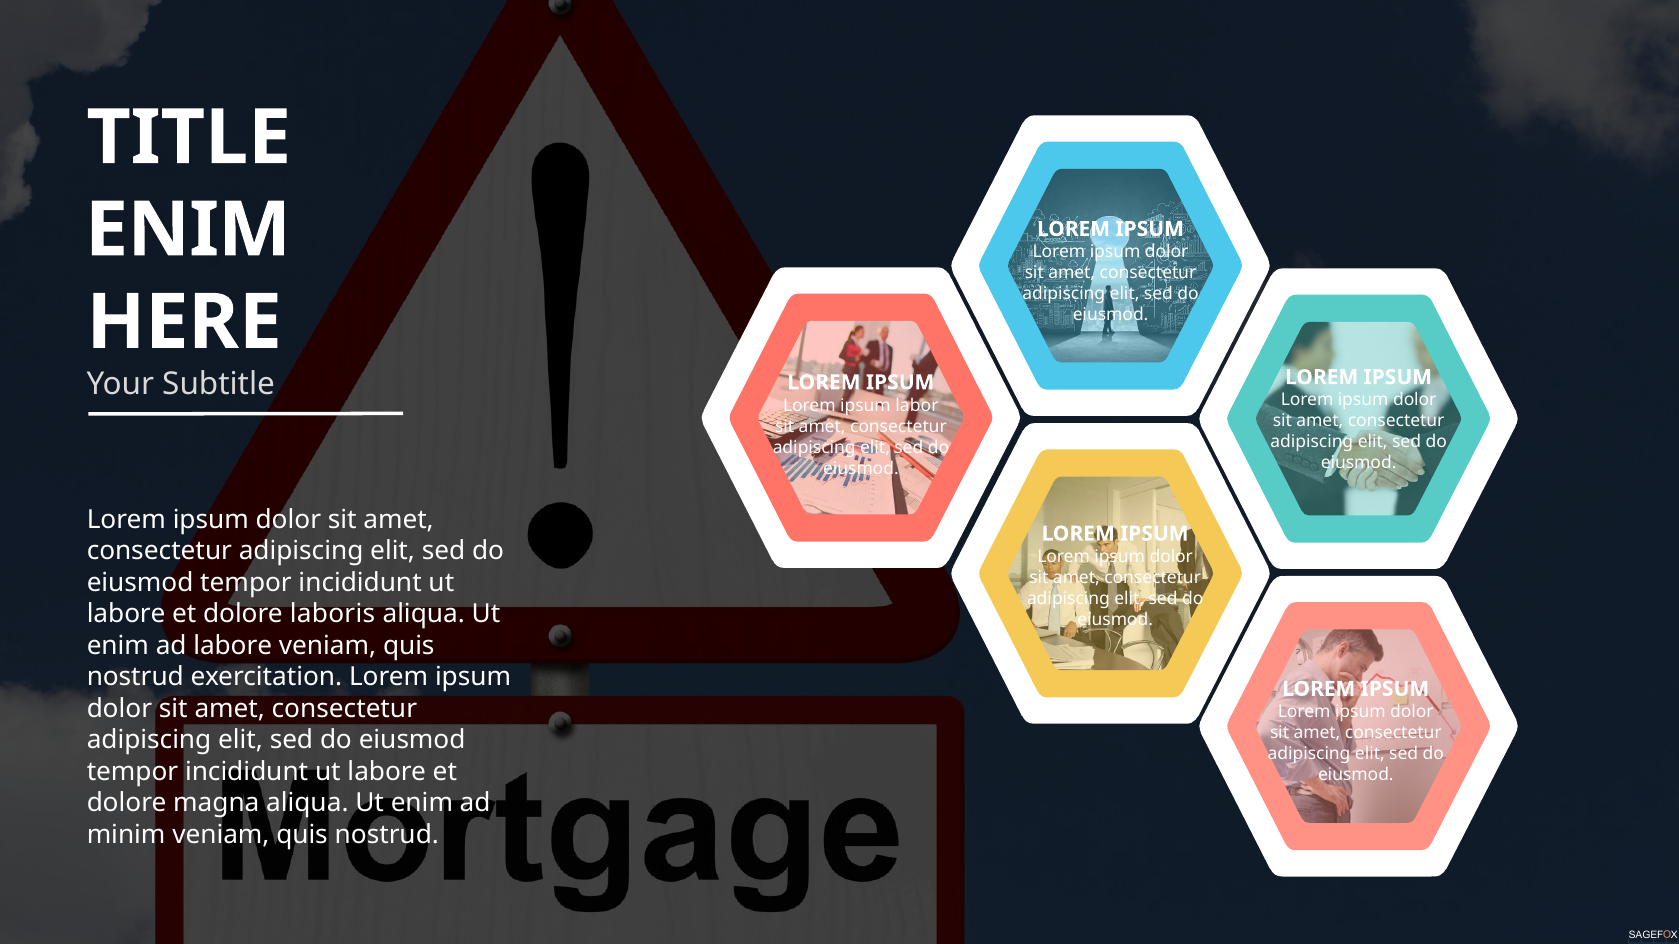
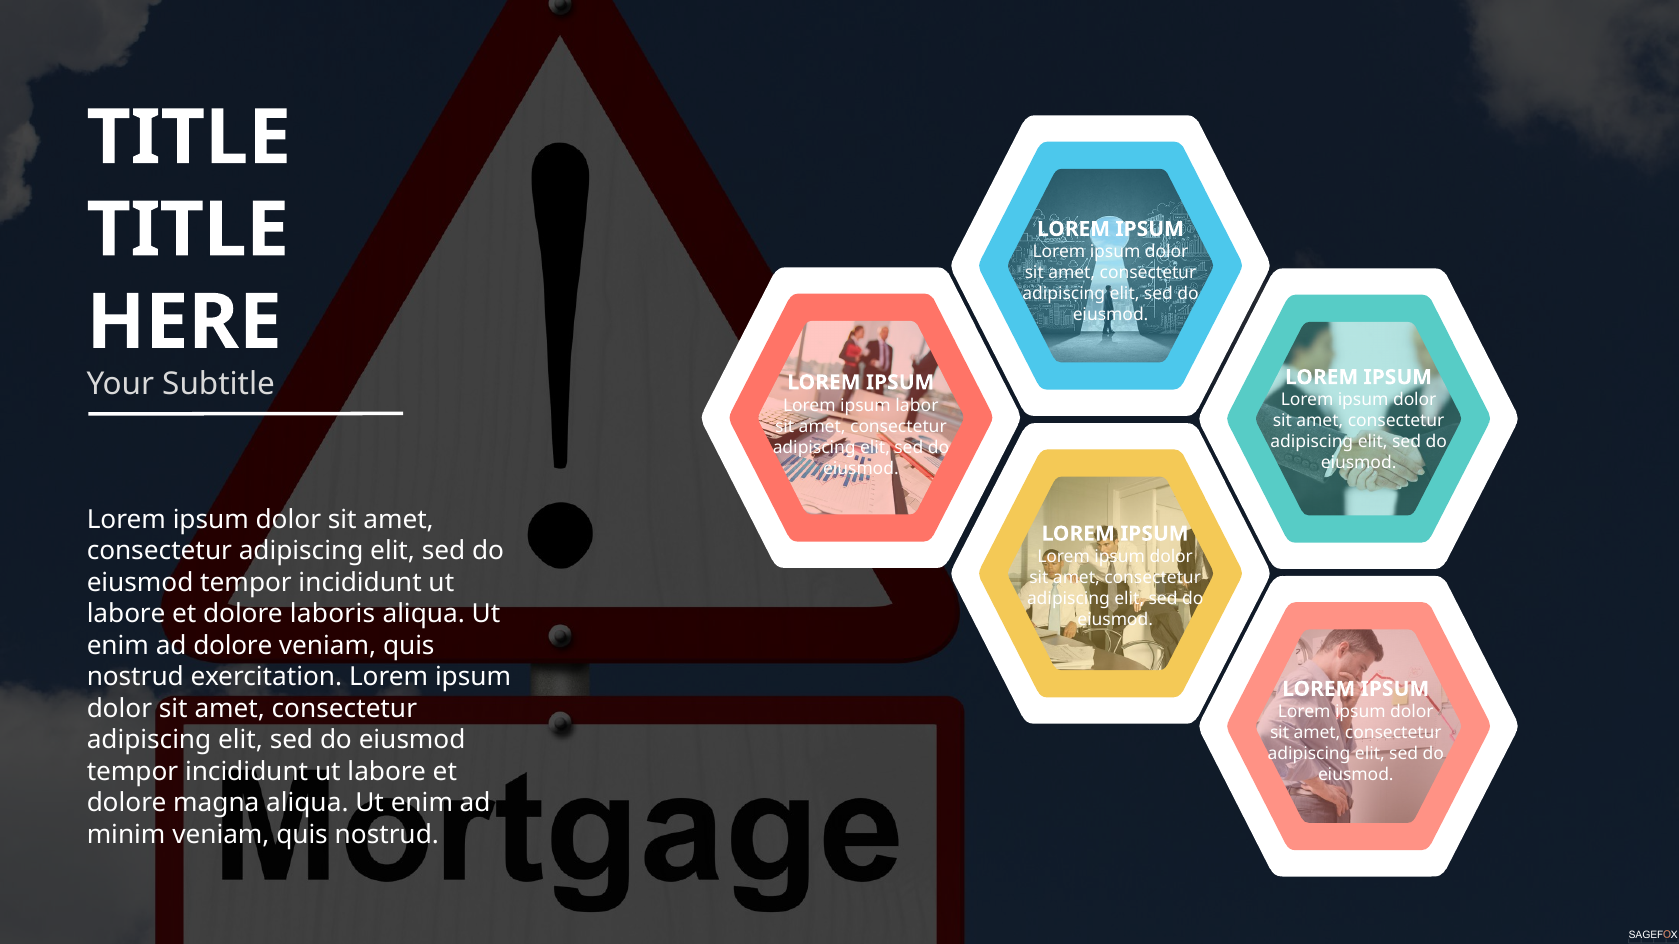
ENIM at (188, 230): ENIM -> TITLE
ad labore: labore -> dolore
